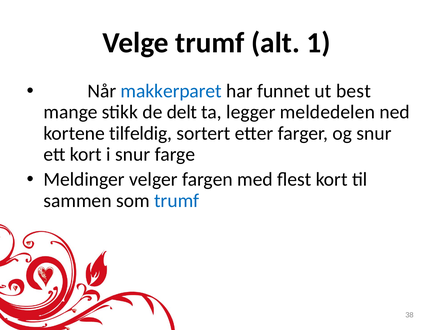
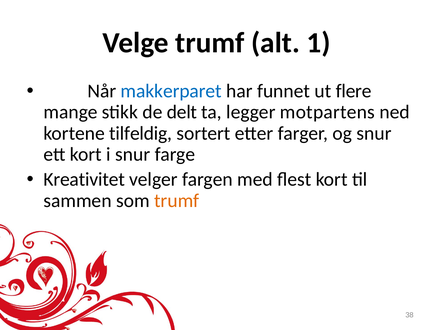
best: best -> flere
meldedelen: meldedelen -> motpartens
Meldinger: Meldinger -> Kreativitet
trumf at (177, 201) colour: blue -> orange
